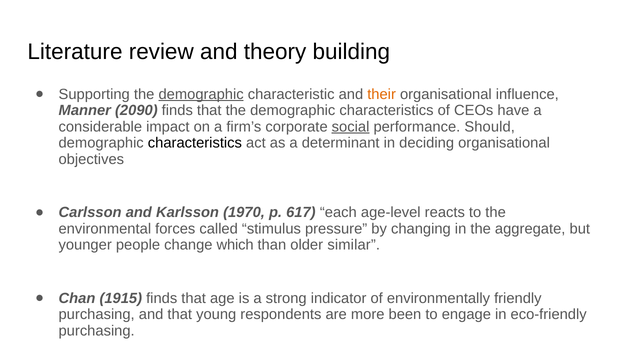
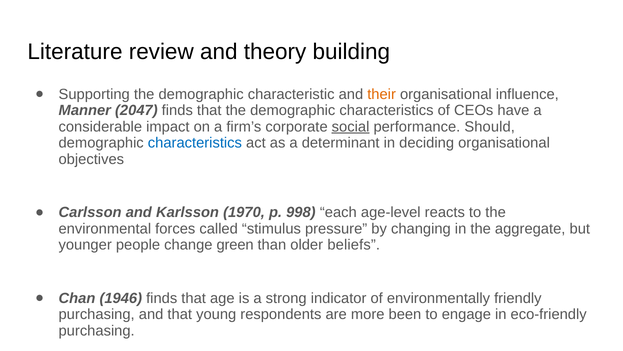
demographic at (201, 94) underline: present -> none
2090: 2090 -> 2047
characteristics at (195, 143) colour: black -> blue
617: 617 -> 998
which: which -> green
similar: similar -> beliefs
1915: 1915 -> 1946
